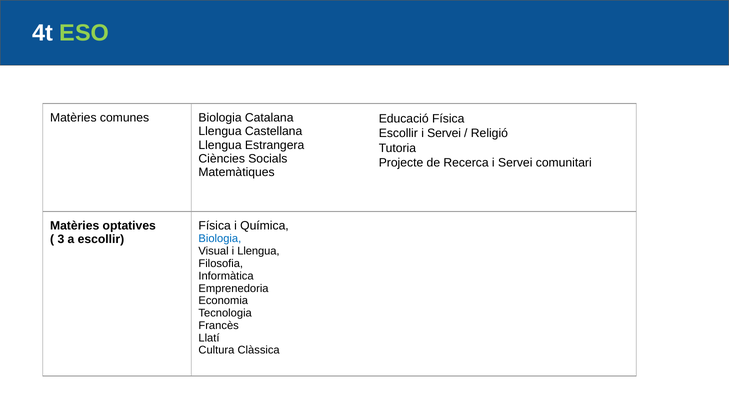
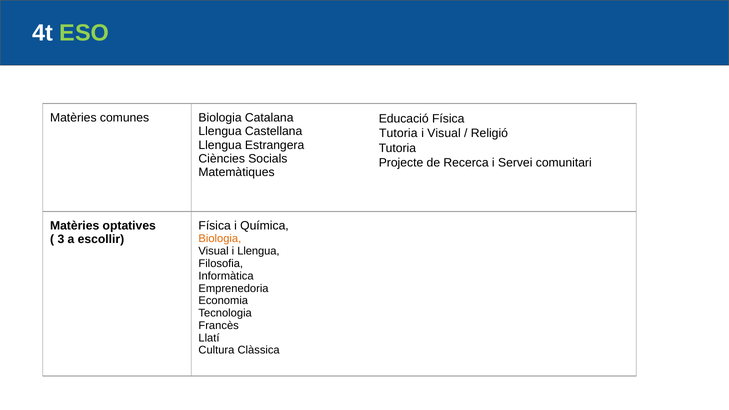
Escollir at (398, 133): Escollir -> Tutoria
Servei at (444, 133): Servei -> Visual
Biologia at (220, 239) colour: blue -> orange
